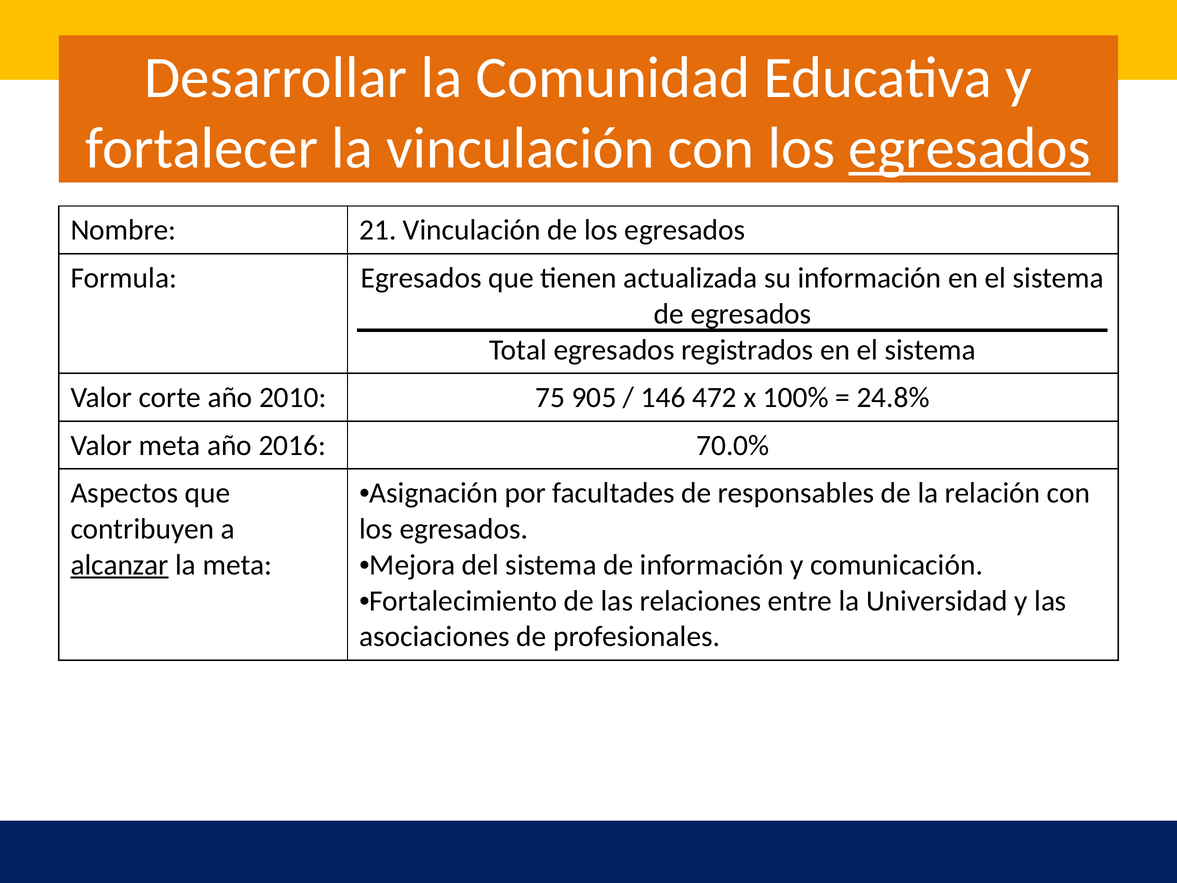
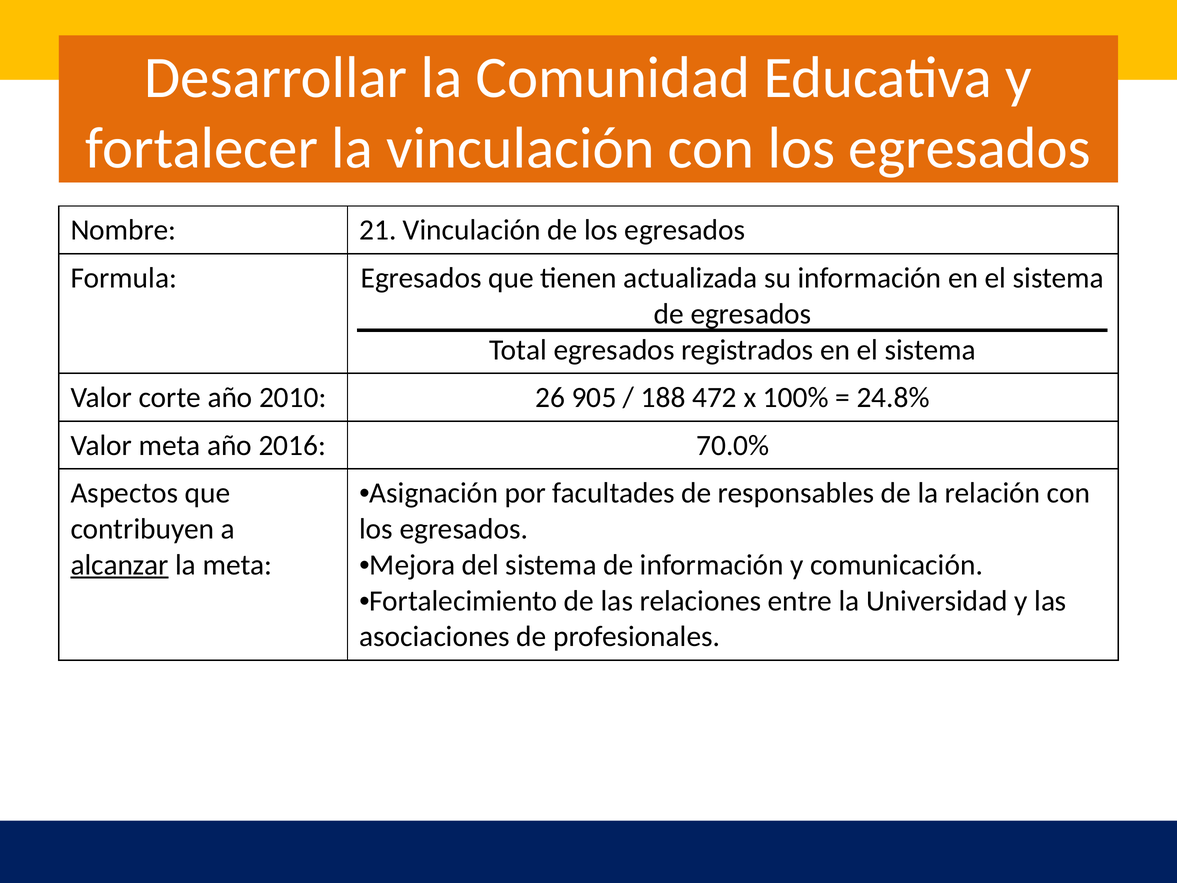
egresados at (970, 148) underline: present -> none
75: 75 -> 26
146: 146 -> 188
